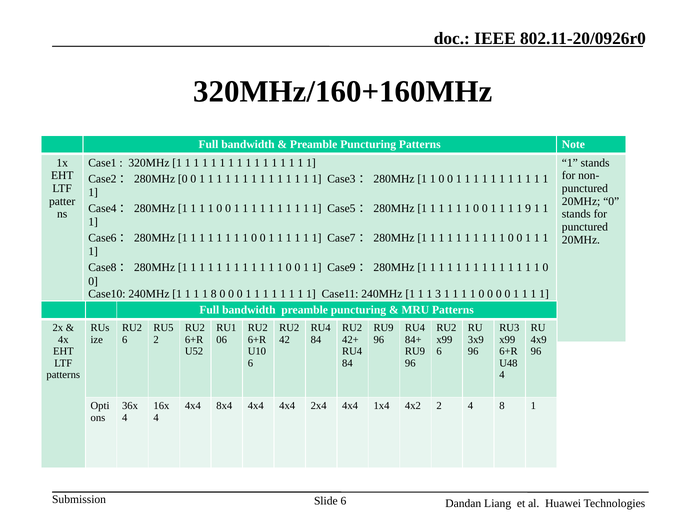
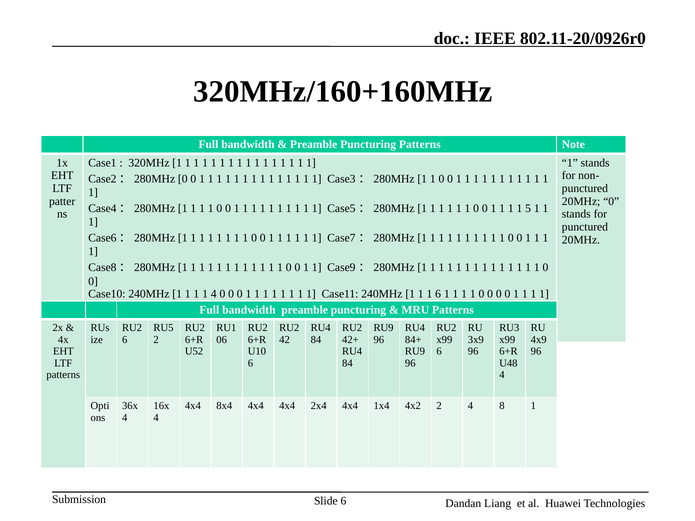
9: 9 -> 5
1 8: 8 -> 4
1 3: 3 -> 6
